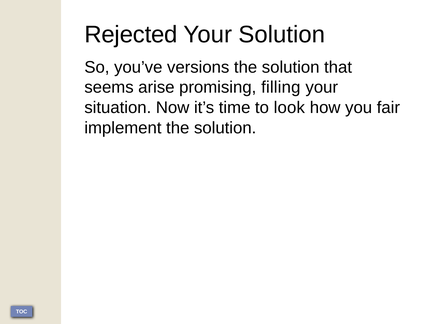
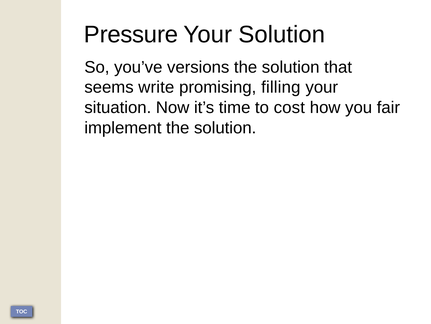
Rejected: Rejected -> Pressure
arise: arise -> write
look: look -> cost
